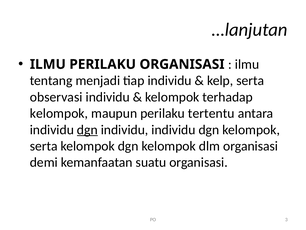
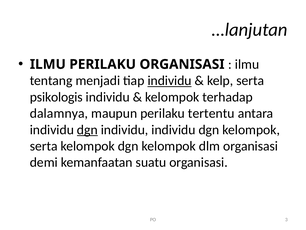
individu at (170, 81) underline: none -> present
observasi: observasi -> psikologis
kelompok at (59, 113): kelompok -> dalamnya
